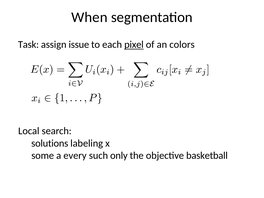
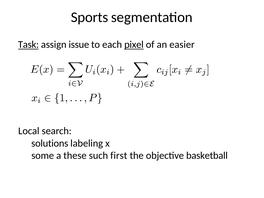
When: When -> Sports
Task underline: none -> present
colors: colors -> easier
every: every -> these
only: only -> first
